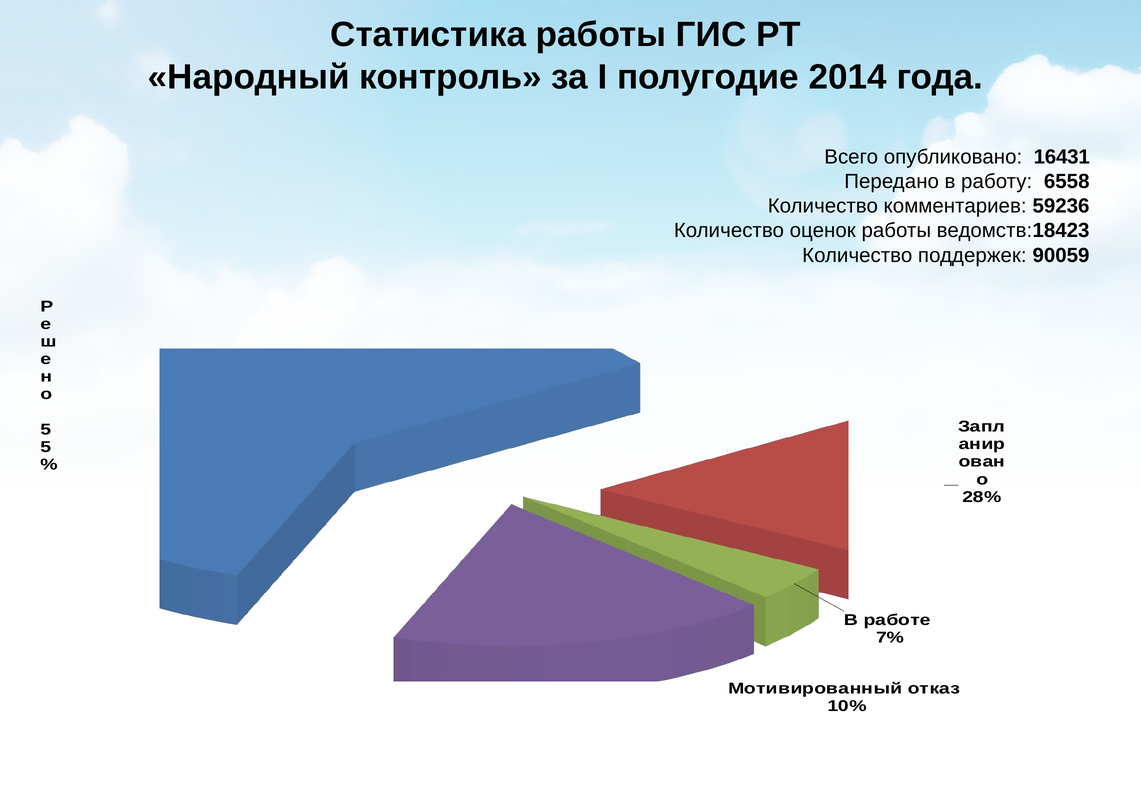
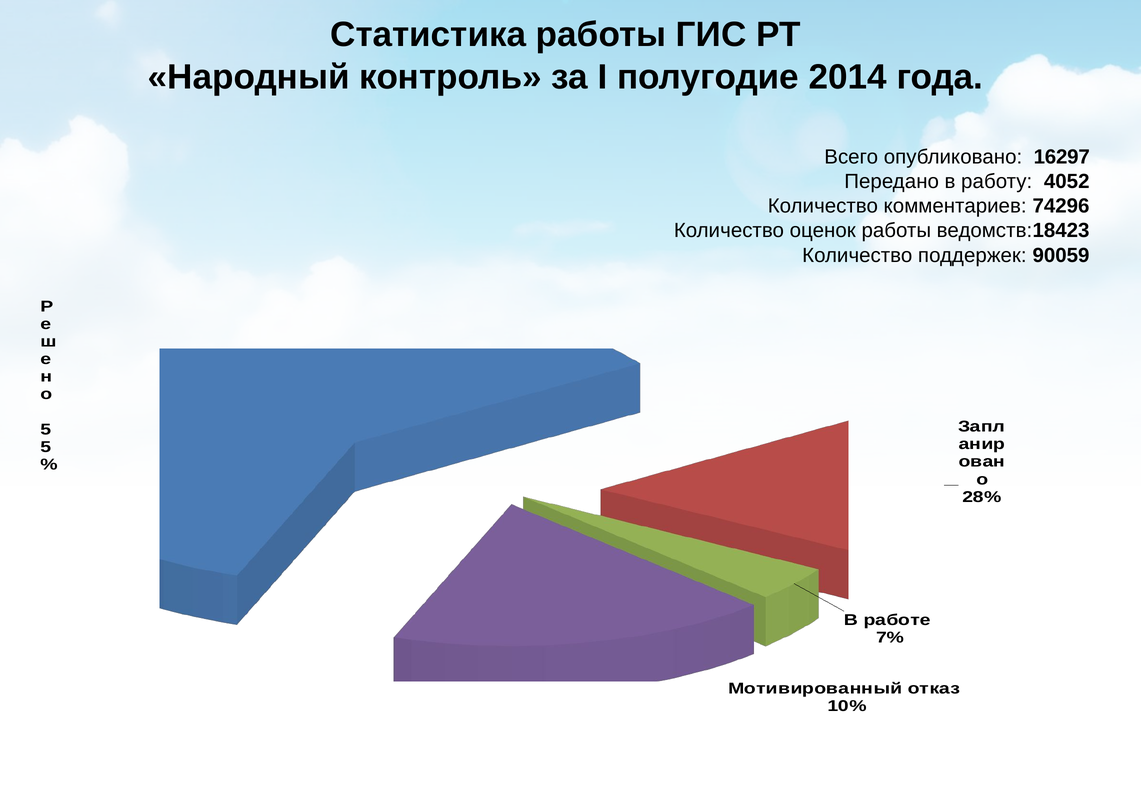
16431: 16431 -> 16297
6558: 6558 -> 4052
59236: 59236 -> 74296
